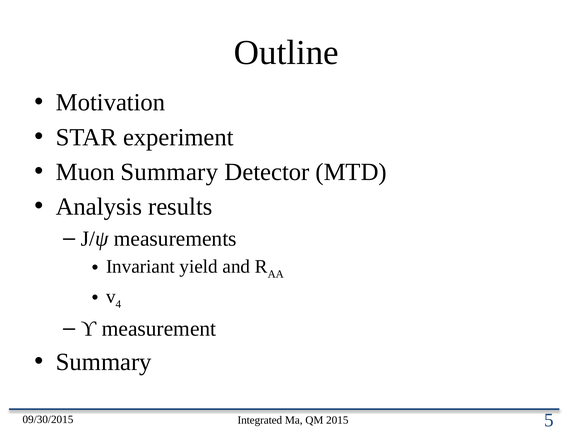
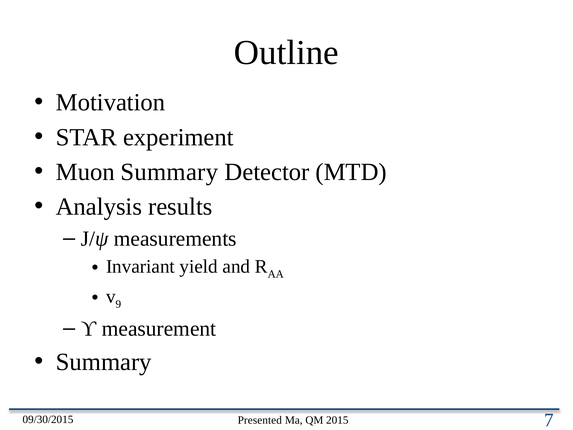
4: 4 -> 9
Integrated: Integrated -> Presented
5: 5 -> 7
